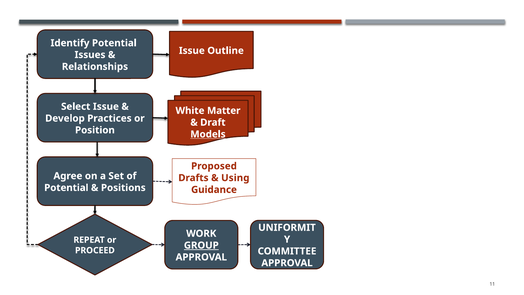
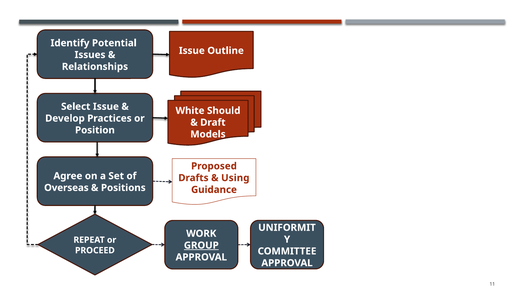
Matter: Matter -> Should
Models underline: present -> none
Potential at (66, 188): Potential -> Overseas
